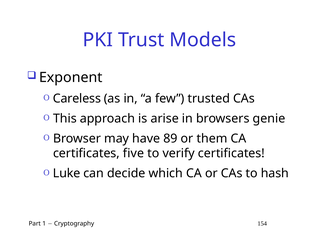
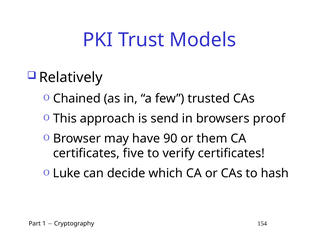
Exponent: Exponent -> Relatively
Careless: Careless -> Chained
arise: arise -> send
genie: genie -> proof
89: 89 -> 90
